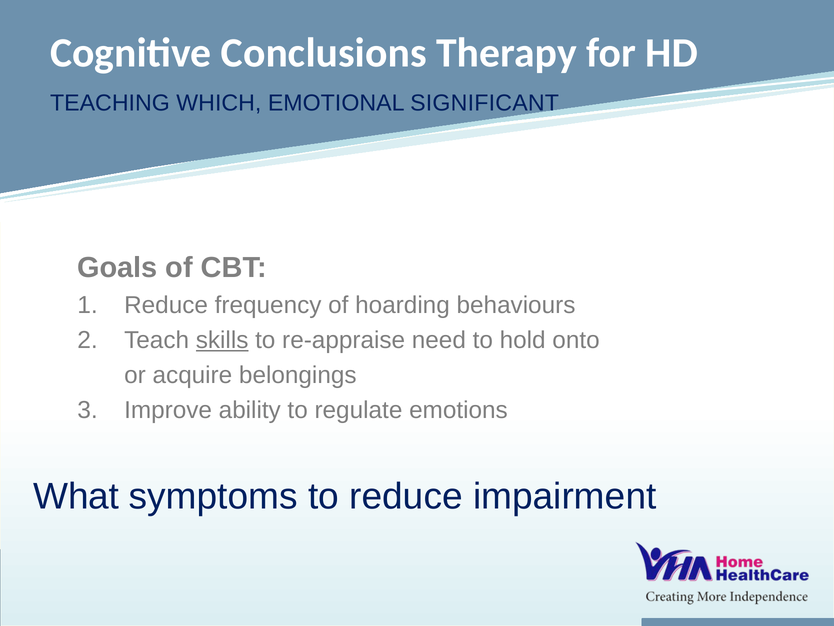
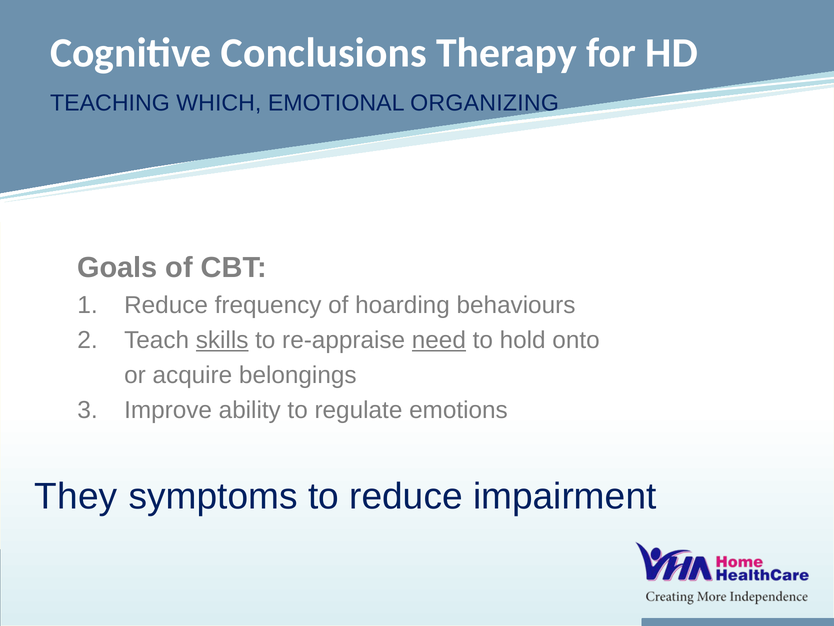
SIGNIFICANT: SIGNIFICANT -> ORGANIZING
need underline: none -> present
What: What -> They
